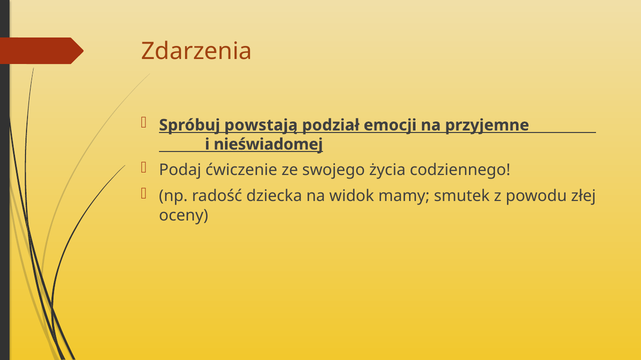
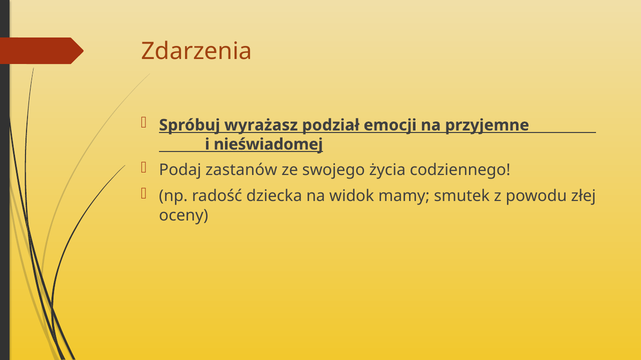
powstają: powstają -> wyrażasz
ćwiczenie: ćwiczenie -> zastanów
